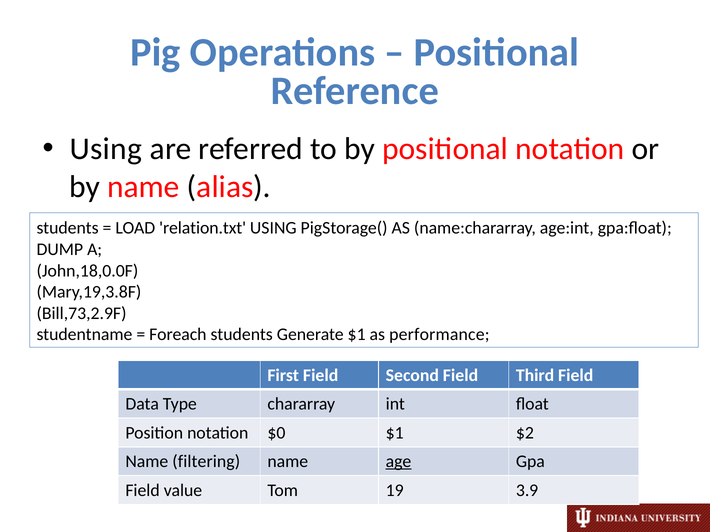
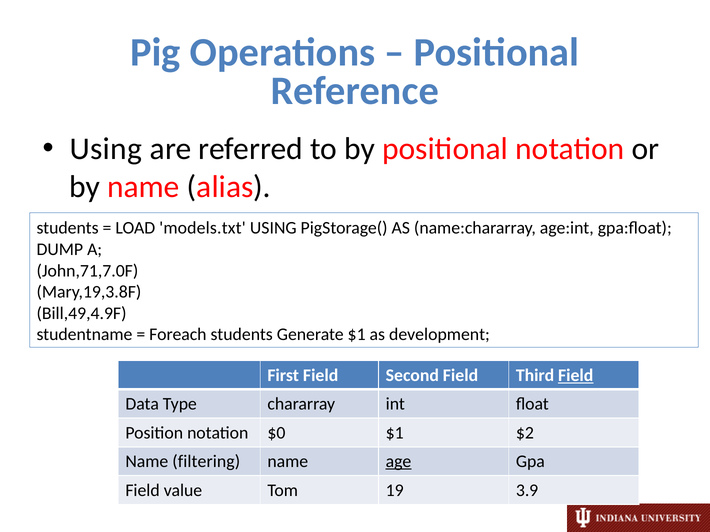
relation.txt: relation.txt -> models.txt
John,18,0.0F: John,18,0.0F -> John,71,7.0F
Bill,73,2.9F: Bill,73,2.9F -> Bill,49,4.9F
performance: performance -> development
Field at (576, 376) underline: none -> present
